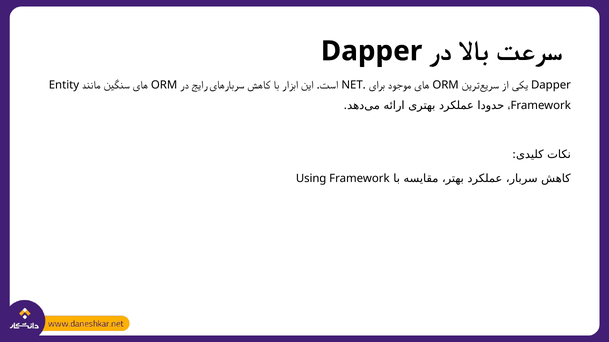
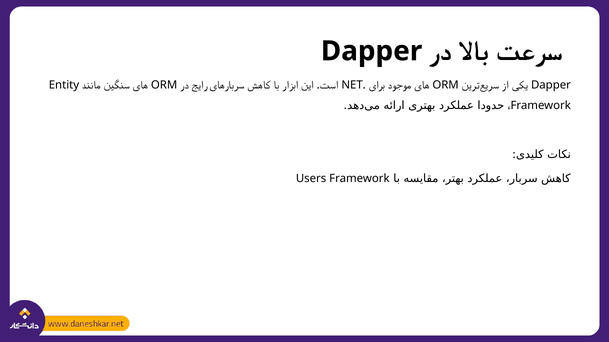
Using: Using -> Users
